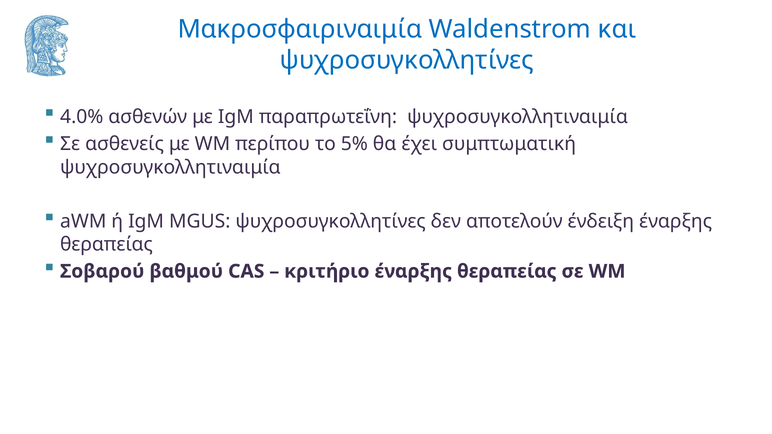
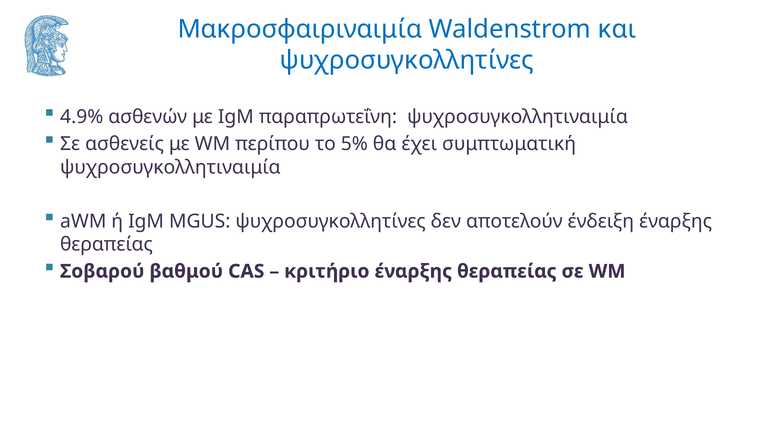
4.0%: 4.0% -> 4.9%
